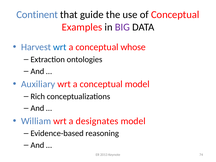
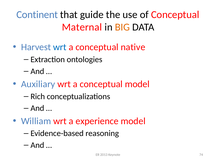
Examples: Examples -> Maternal
BIG colour: purple -> orange
whose: whose -> native
designates: designates -> experience
